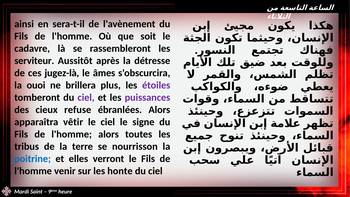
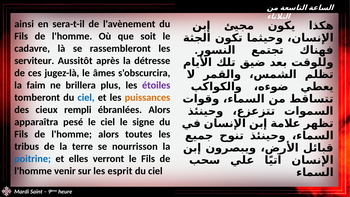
ouoi: ouoi -> faim
ciel at (86, 97) colour: purple -> blue
puissances colour: purple -> orange
refuse: refuse -> rempli
vêtir: vêtir -> pesé
honte: honte -> esprit
